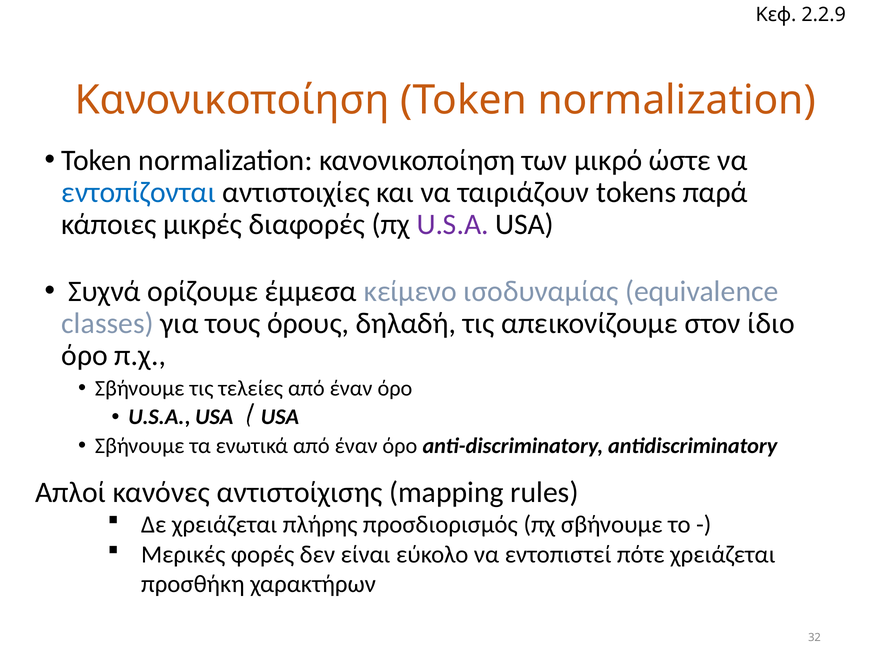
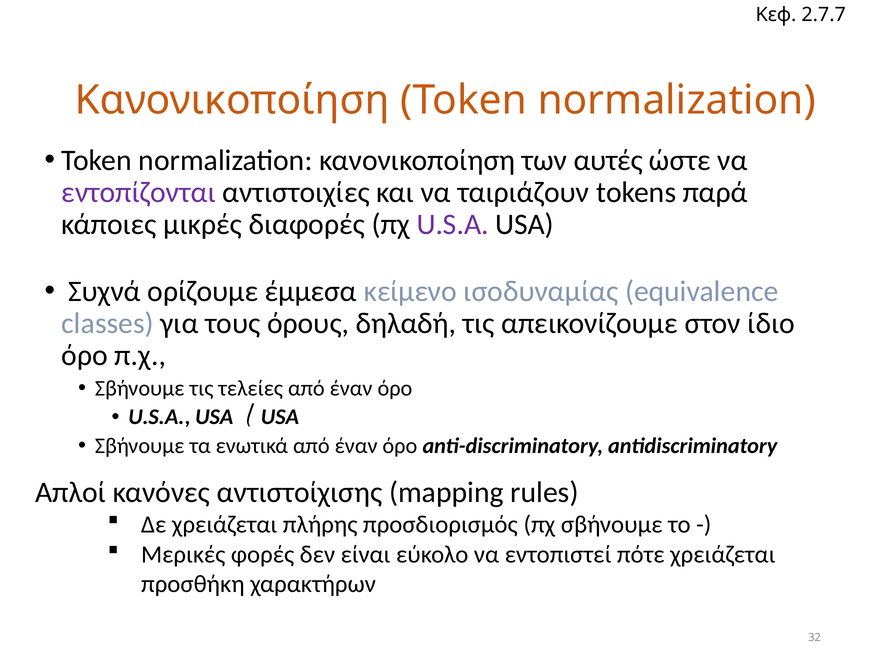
2.2.9: 2.2.9 -> 2.7.7
μικρό: μικρό -> αυτές
εντοπίζονται colour: blue -> purple
